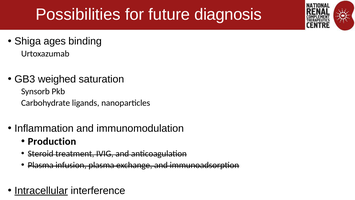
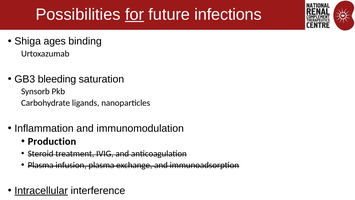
for underline: none -> present
diagnosis: diagnosis -> infections
weighed: weighed -> bleeding
